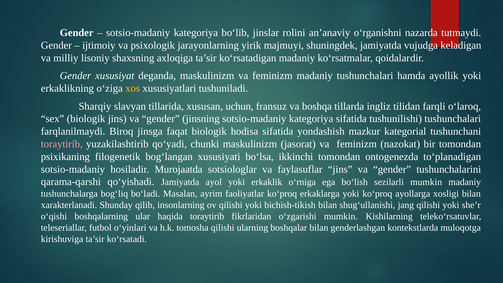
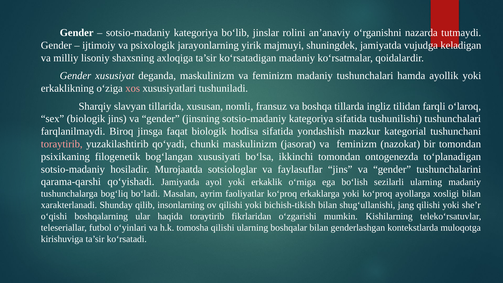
xos colour: yellow -> pink
uchun: uchun -> nomli
sezilarli mumkin: mumkin -> ularning
